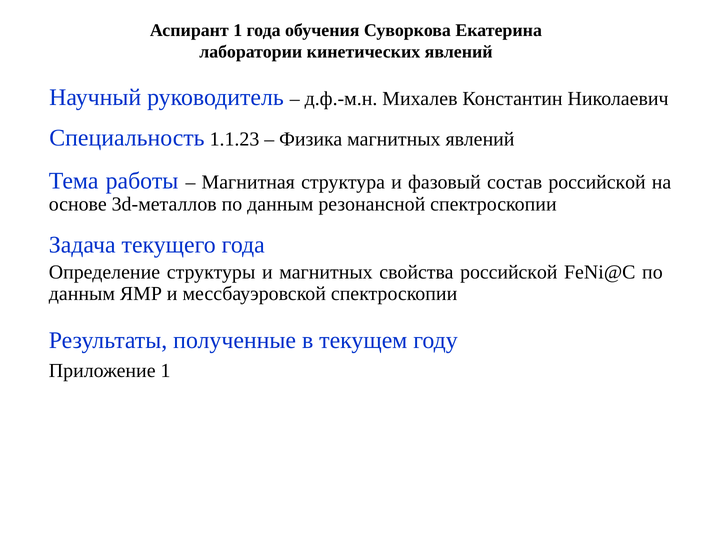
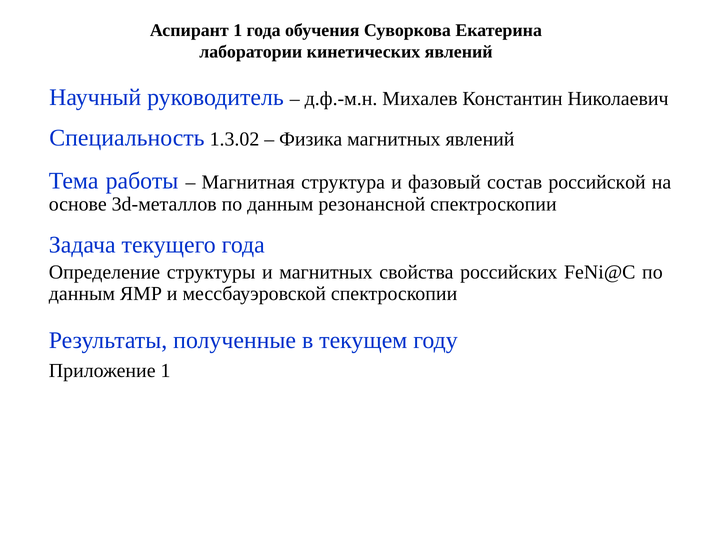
1.1.23: 1.1.23 -> 1.3.02
свойства российской: российской -> российских
